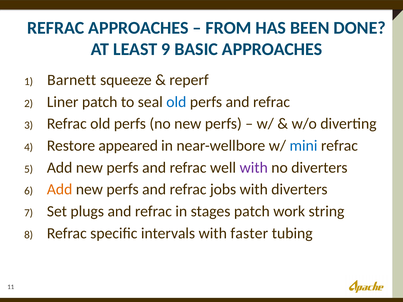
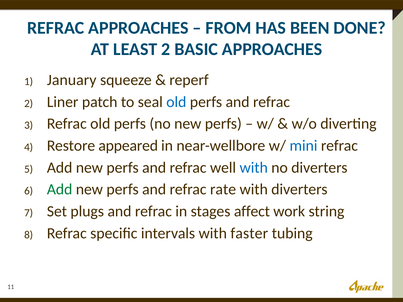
LEAST 9: 9 -> 2
Barnett: Barnett -> January
with at (254, 168) colour: purple -> blue
Add at (60, 190) colour: orange -> green
jobs: jobs -> rate
stages patch: patch -> affect
